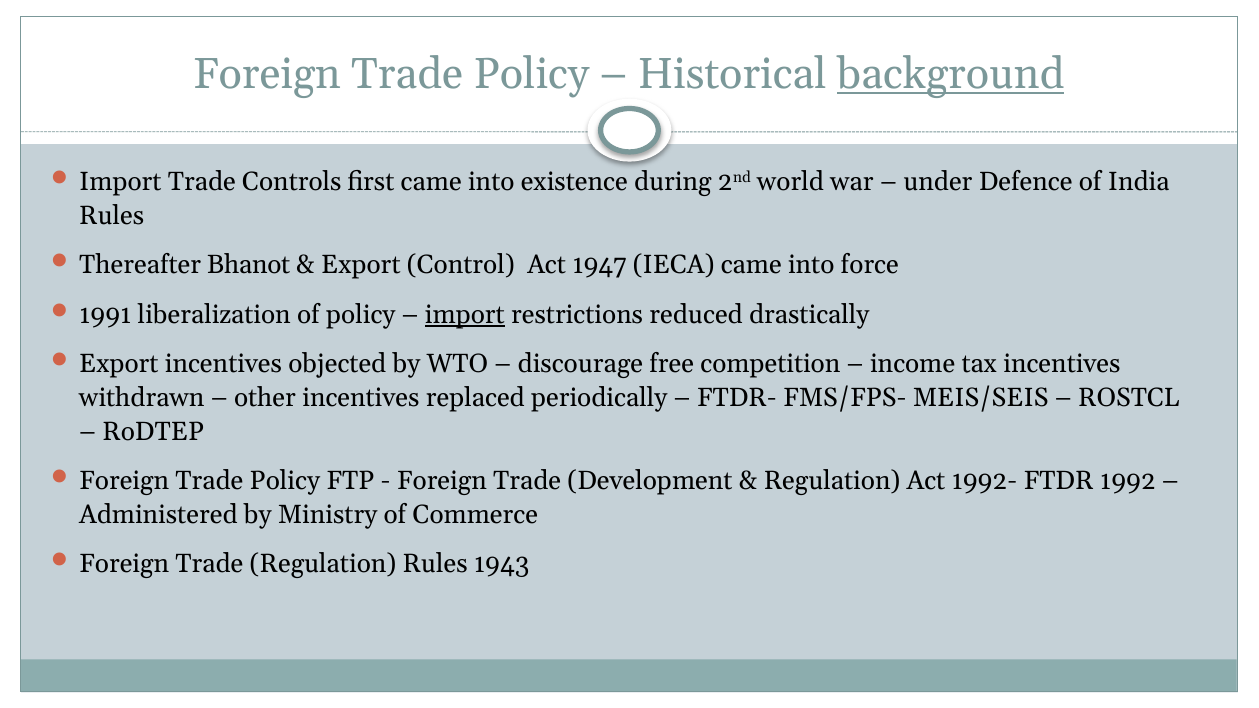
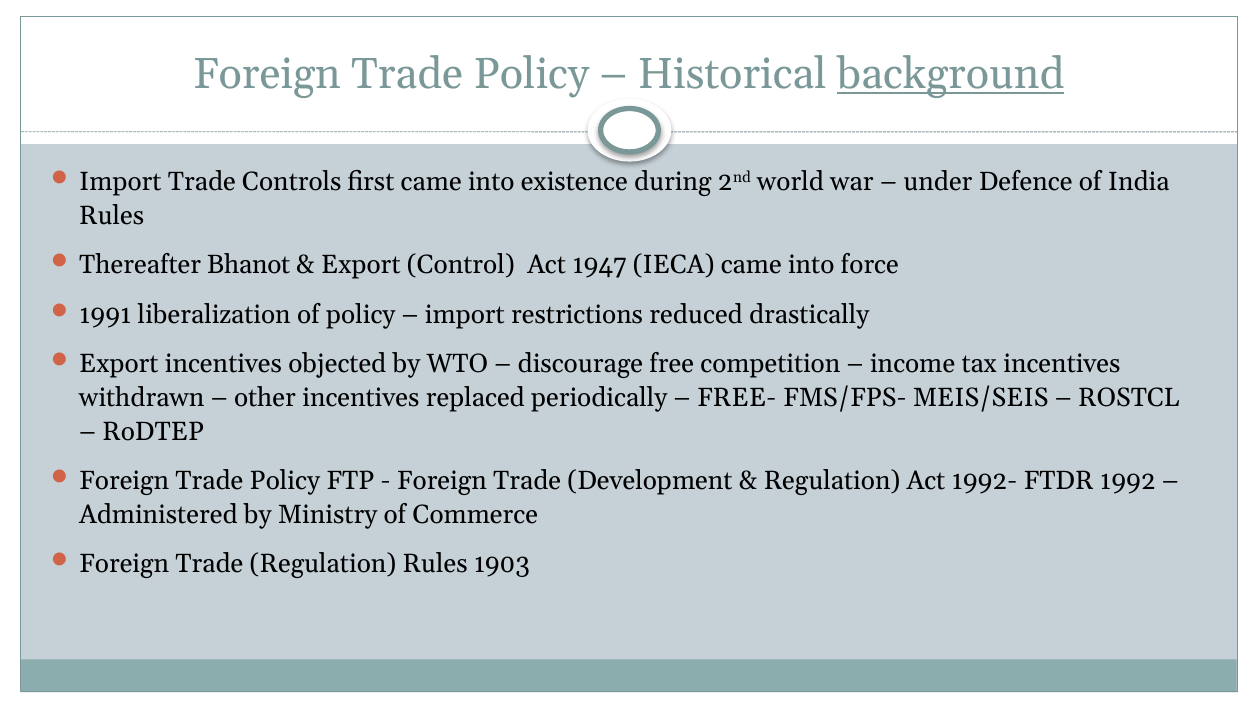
import at (465, 315) underline: present -> none
FTDR-: FTDR- -> FREE-
1943: 1943 -> 1903
